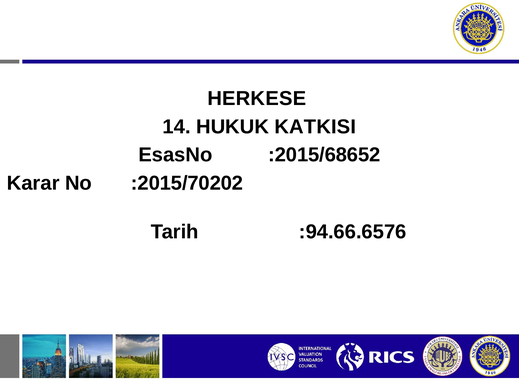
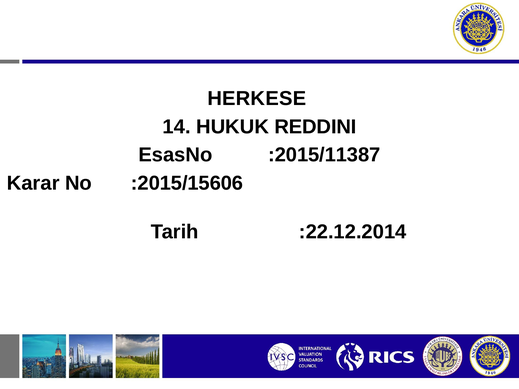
KATKISI: KATKISI -> REDDINI
:2015/68652: :2015/68652 -> :2015/11387
:2015/70202: :2015/70202 -> :2015/15606
:94.66.6576: :94.66.6576 -> :22.12.2014
